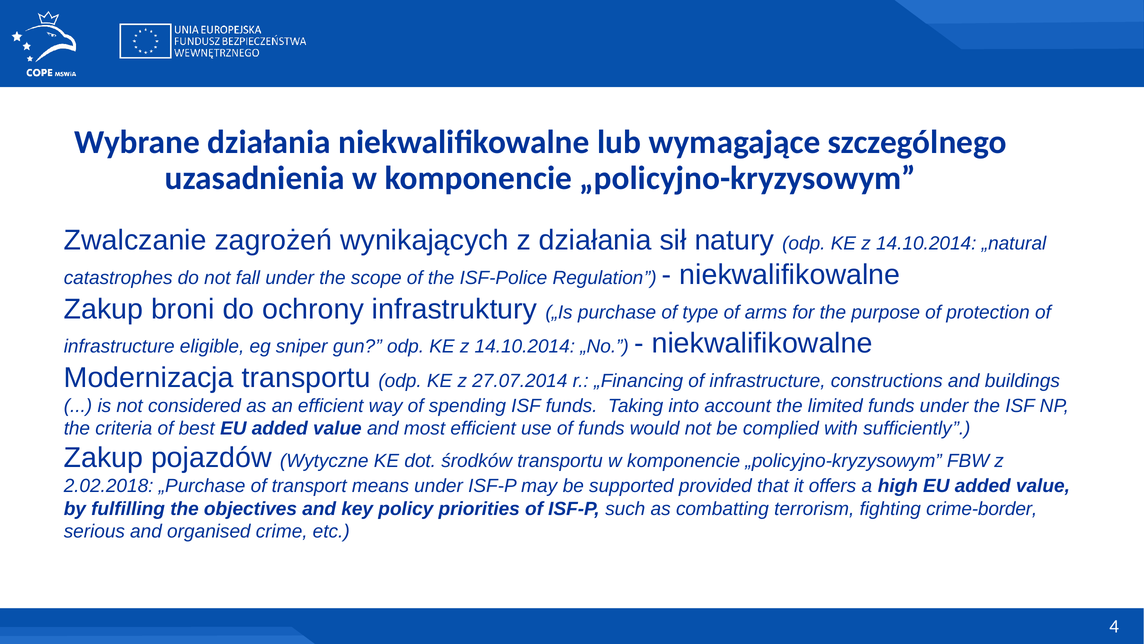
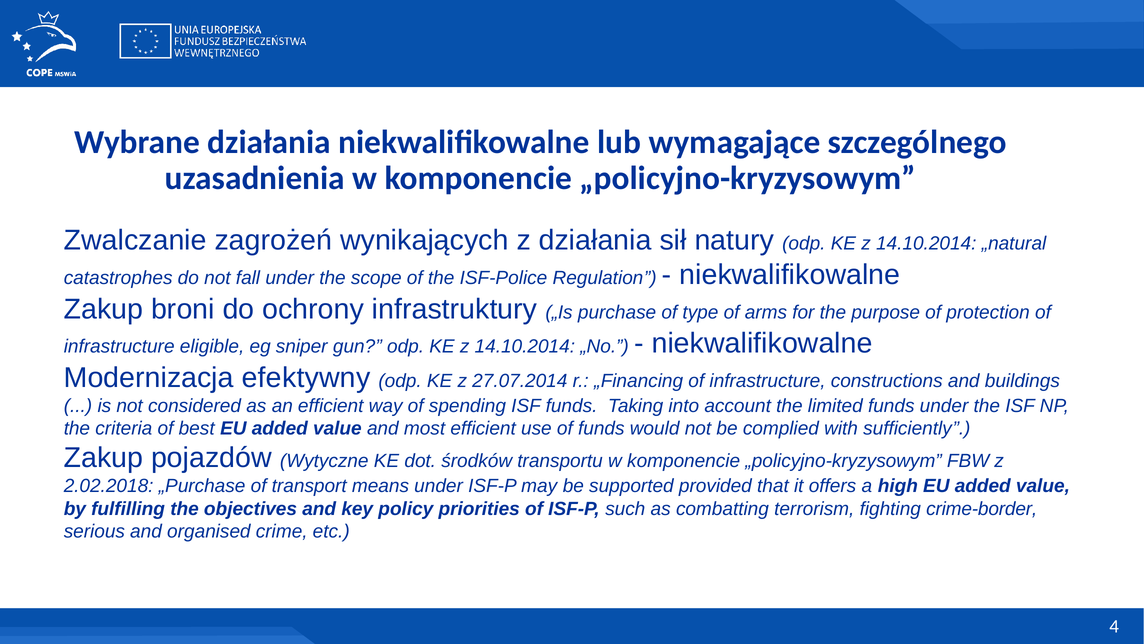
Modernizacja transportu: transportu -> efektywny
